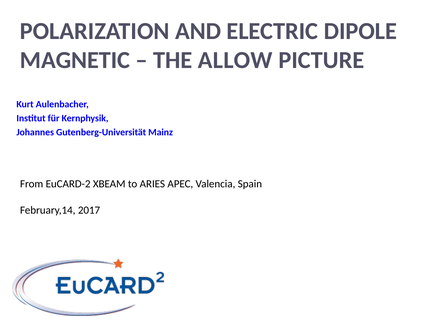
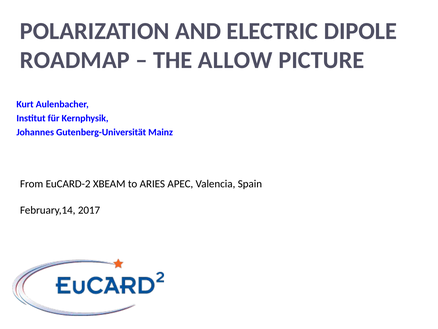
MAGNETIC: MAGNETIC -> ROADMAP
